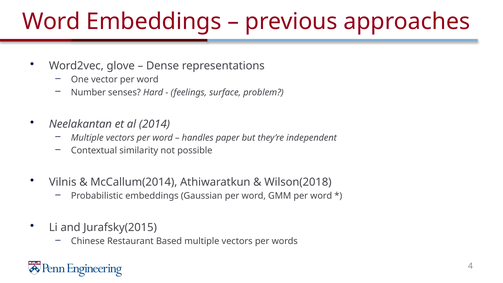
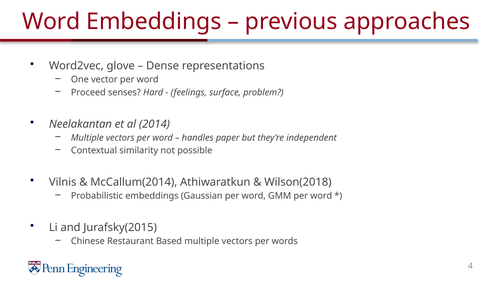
Number: Number -> Proceed
